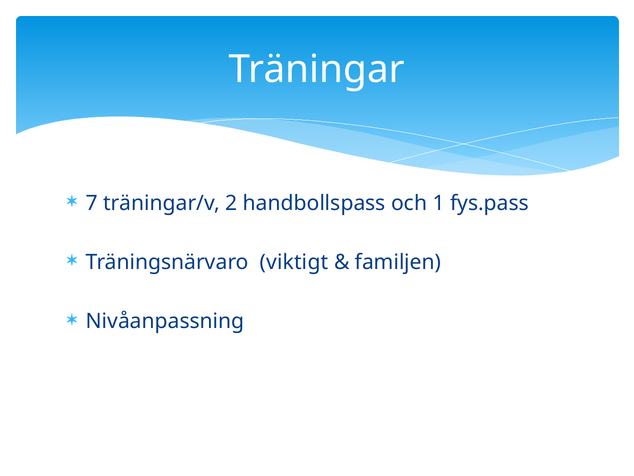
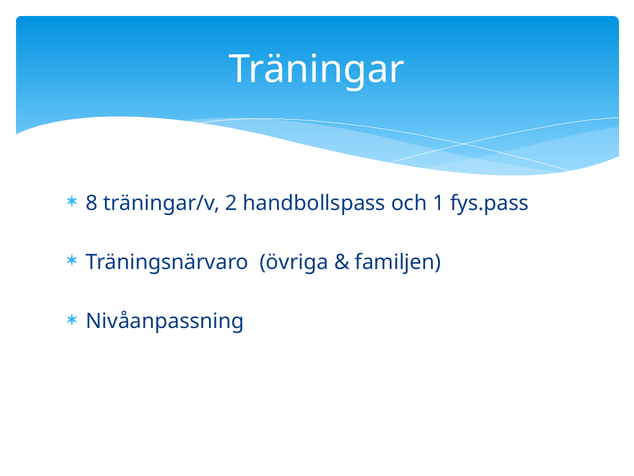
7: 7 -> 8
viktigt: viktigt -> övriga
